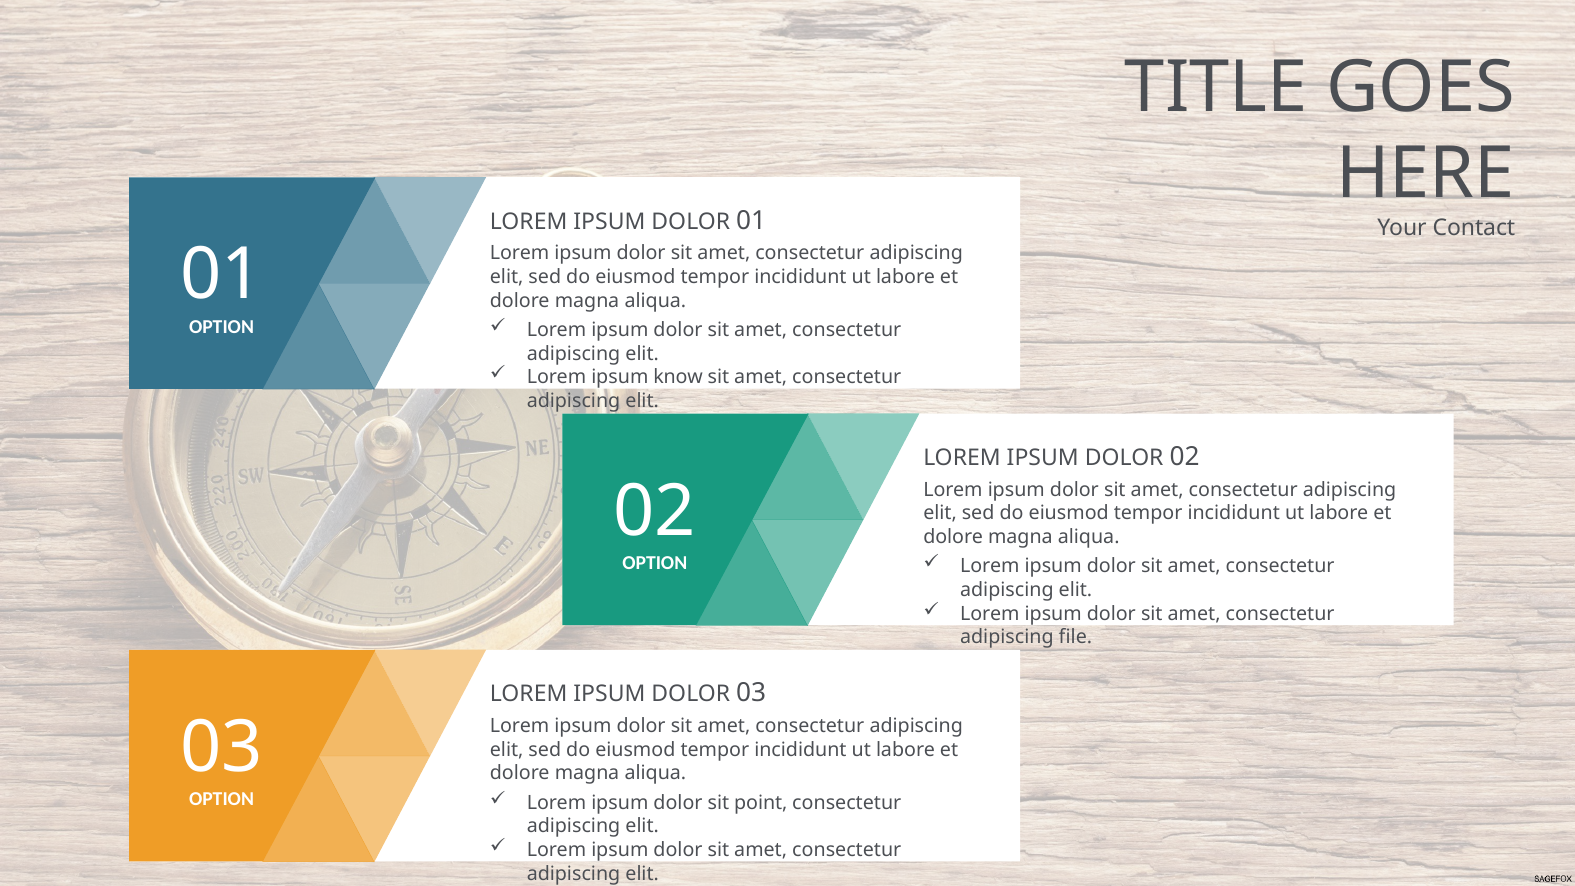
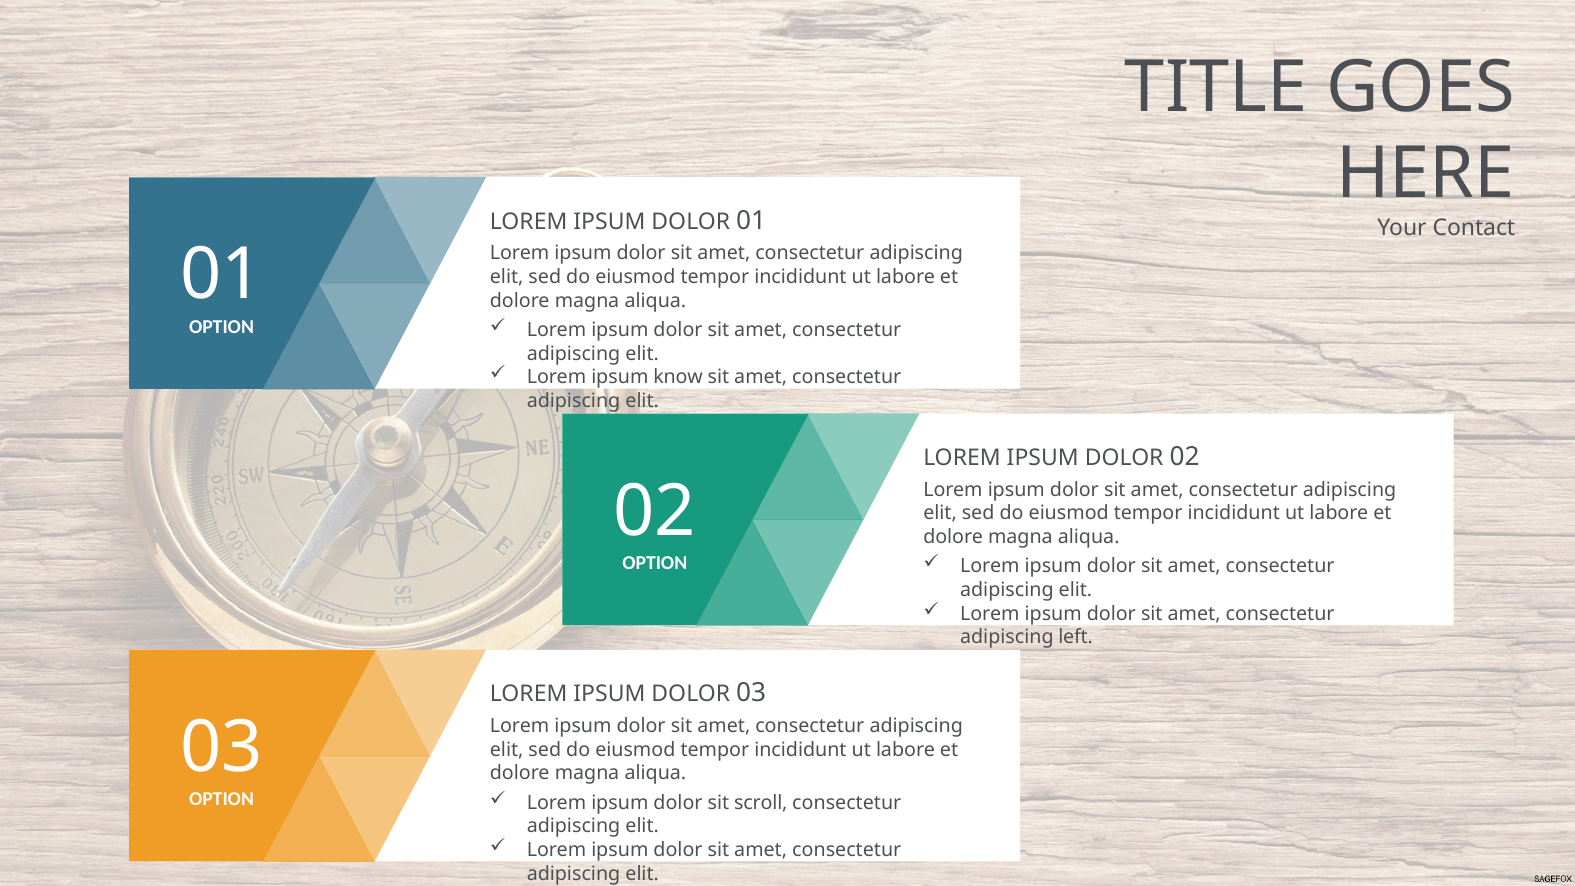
file: file -> left
point: point -> scroll
